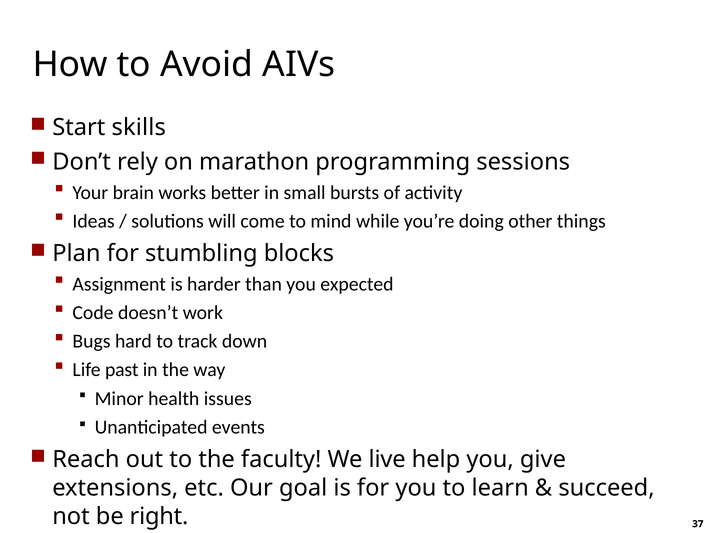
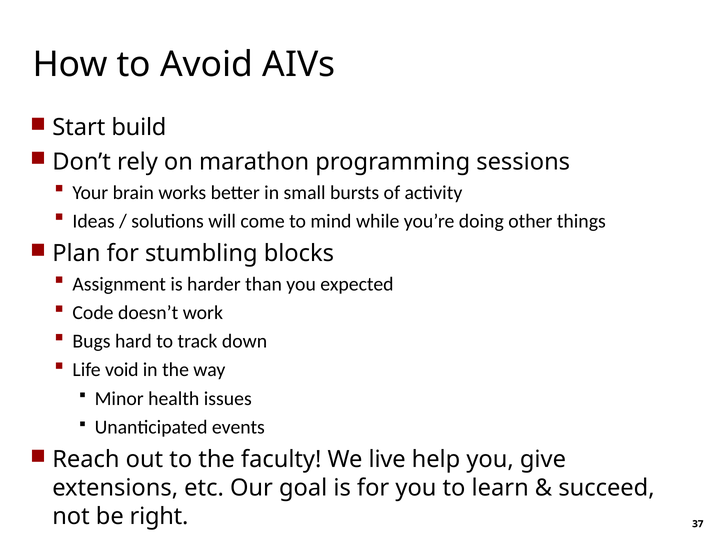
skills: skills -> build
past: past -> void
